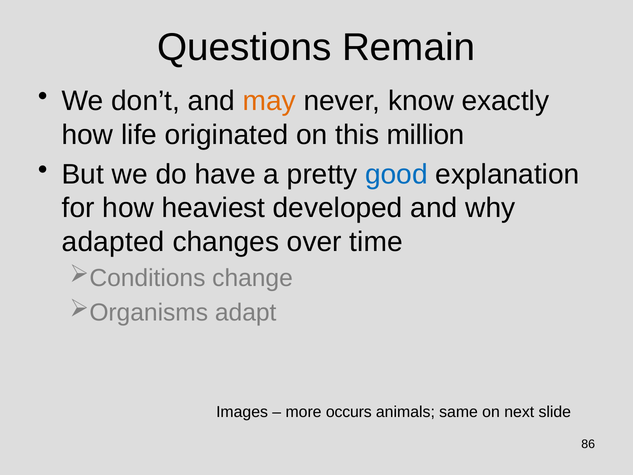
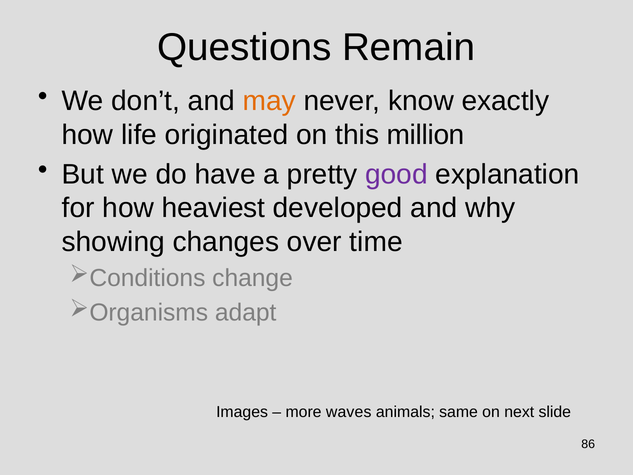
good colour: blue -> purple
adapted: adapted -> showing
occurs: occurs -> waves
